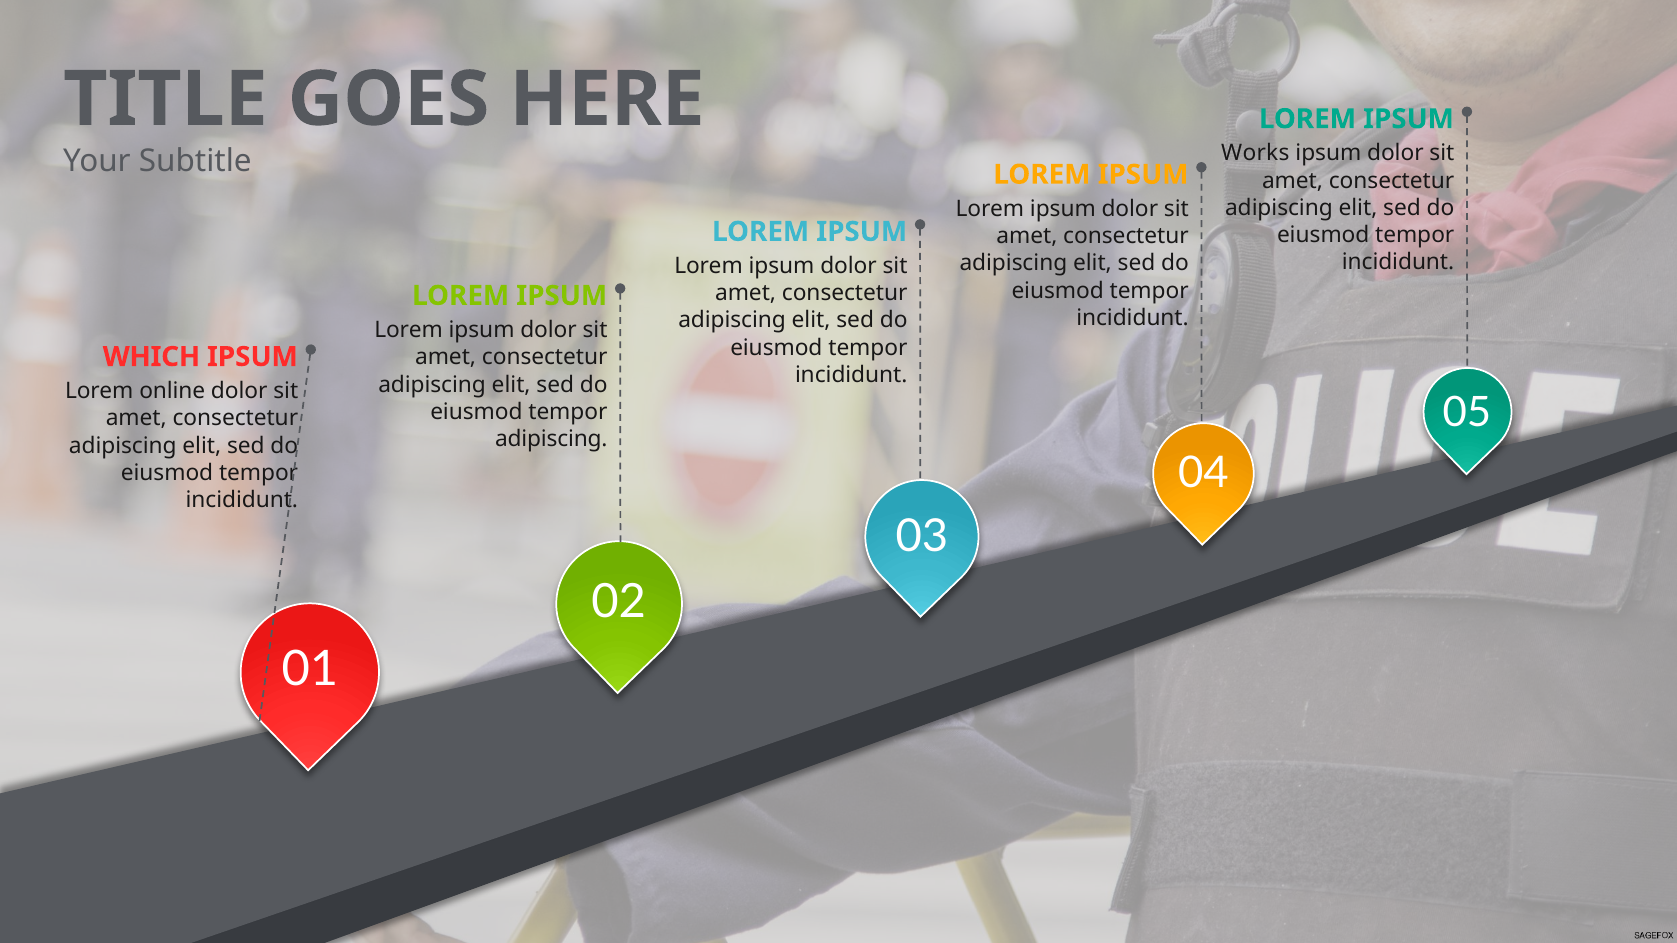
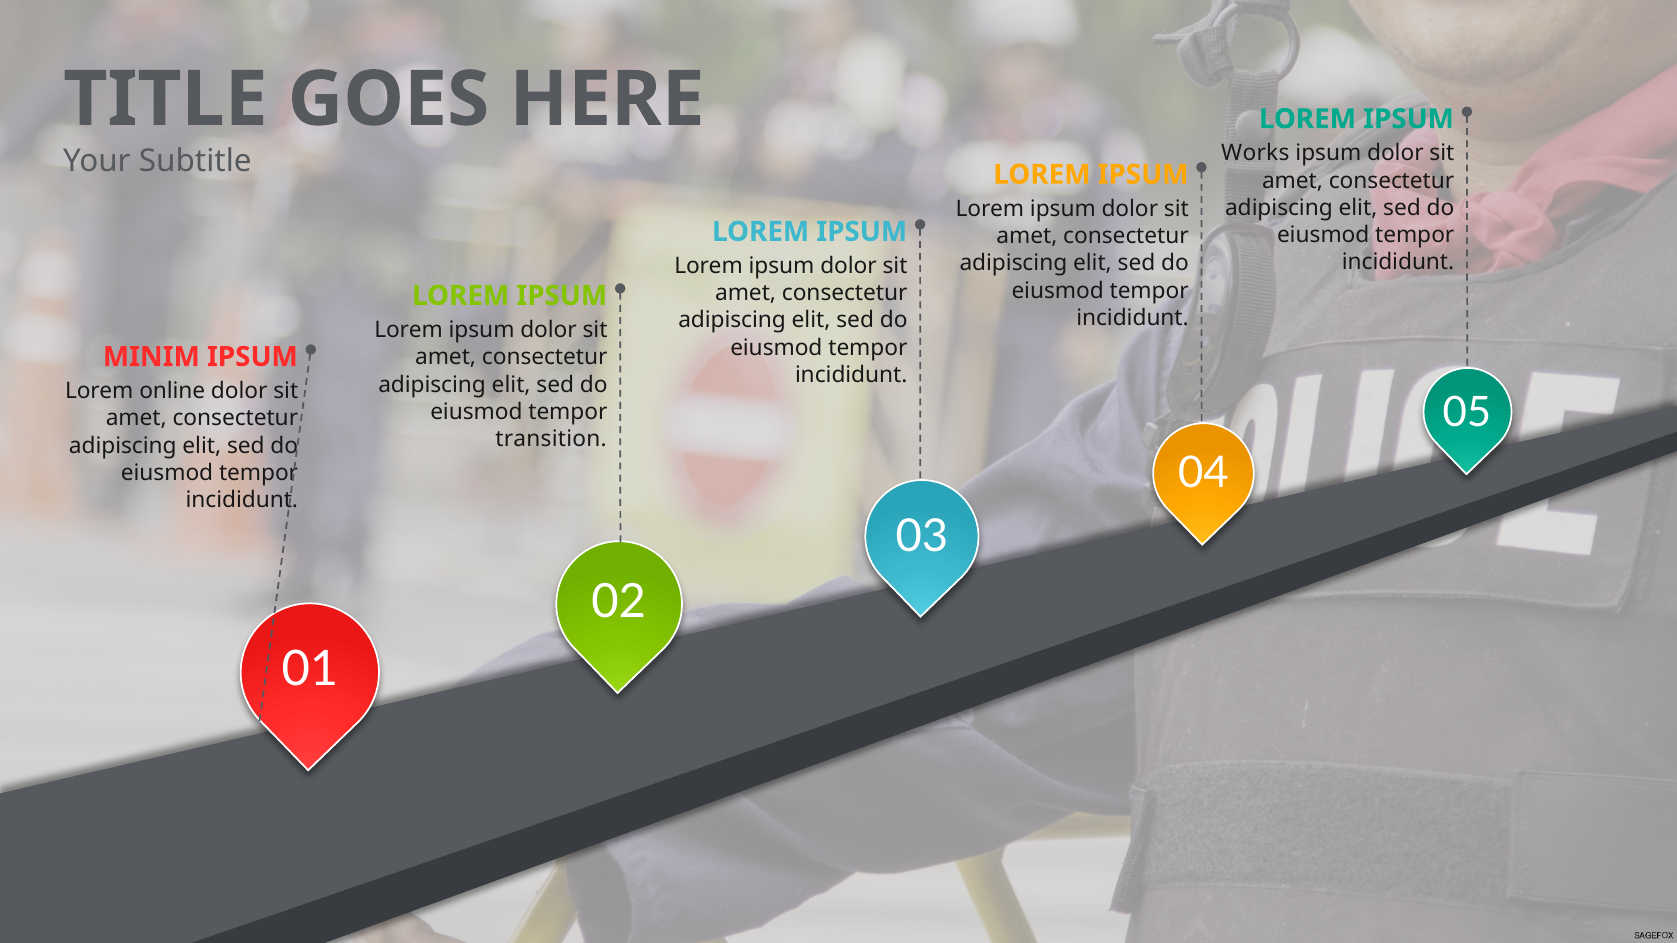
WHICH: WHICH -> MINIM
adipiscing at (551, 439): adipiscing -> transition
